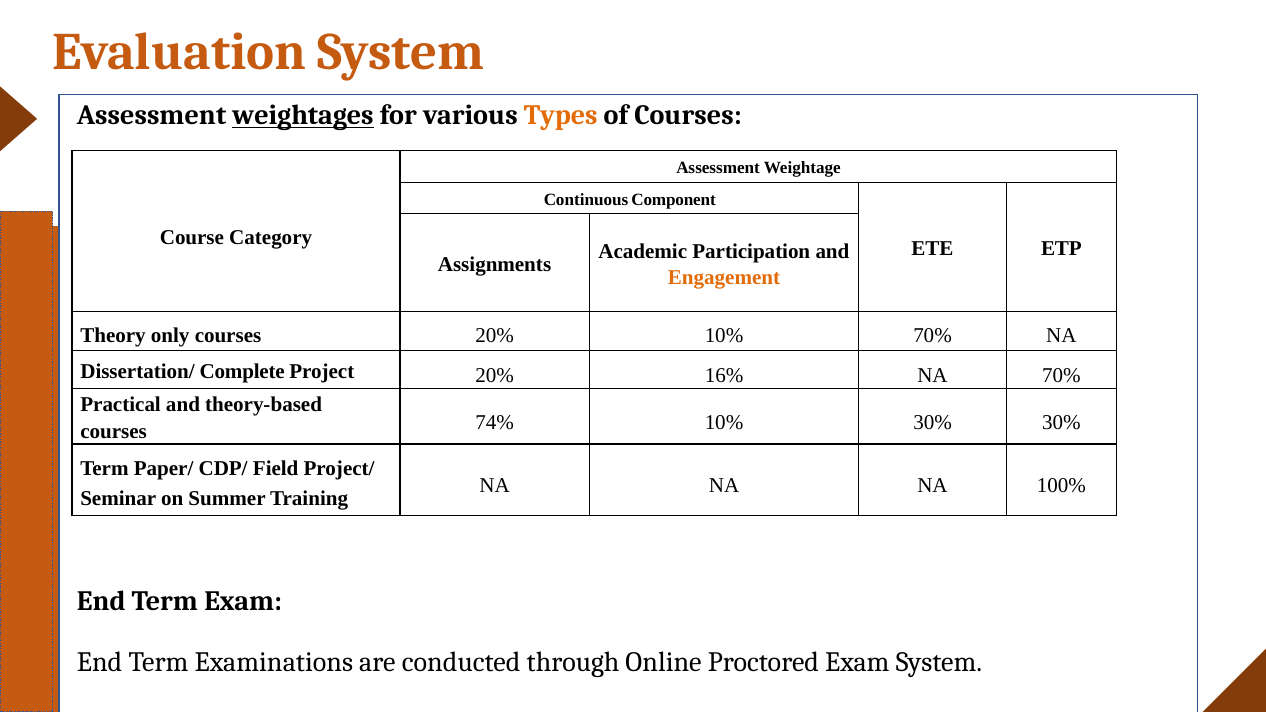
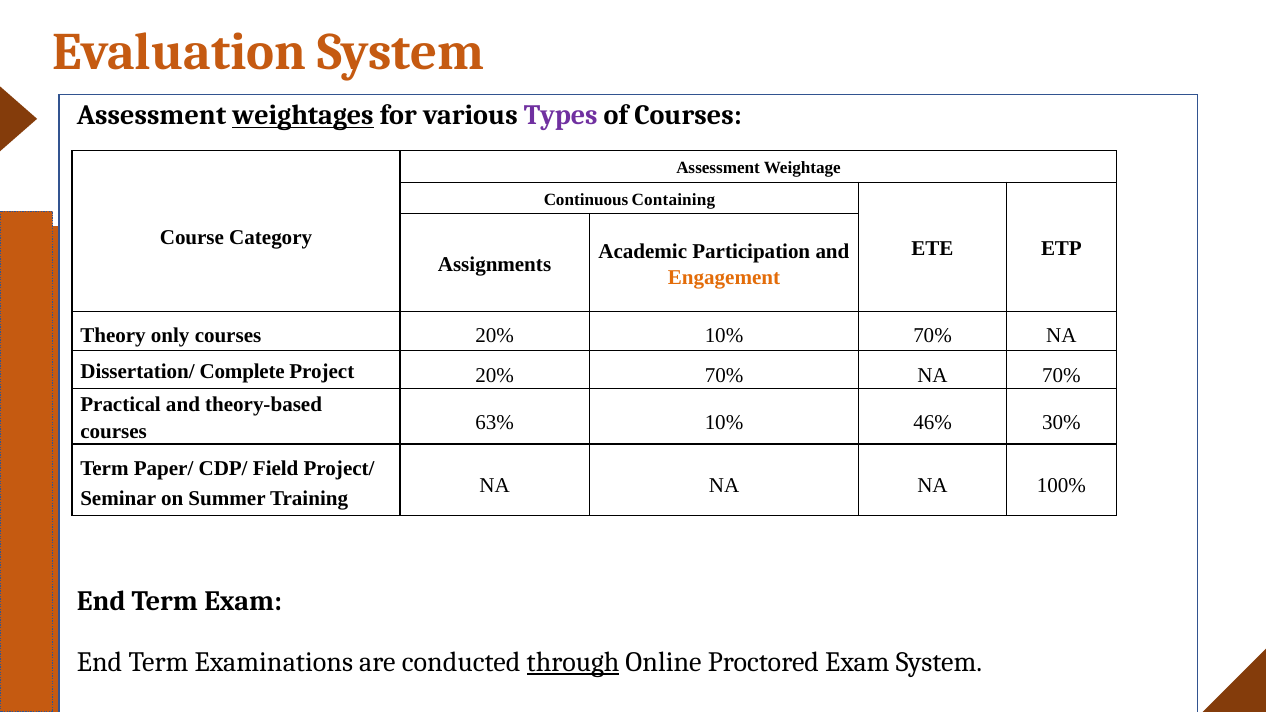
Types colour: orange -> purple
Component: Component -> Containing
20% 16%: 16% -> 70%
74%: 74% -> 63%
10% 30%: 30% -> 46%
through underline: none -> present
